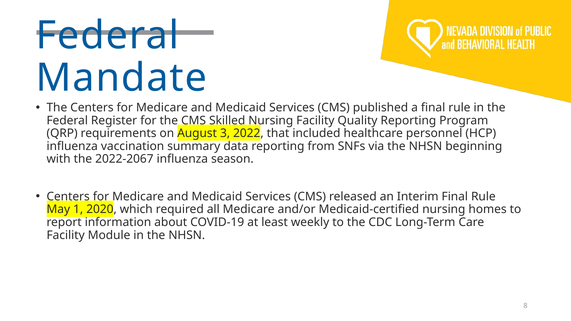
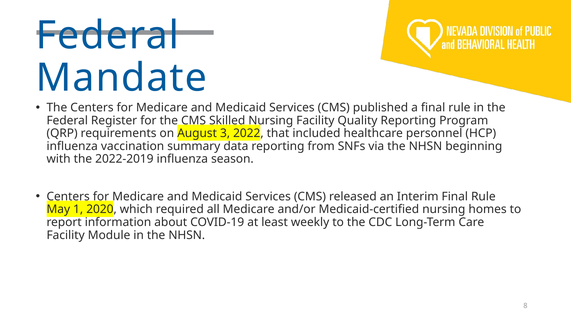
2022-2067: 2022-2067 -> 2022-2019
